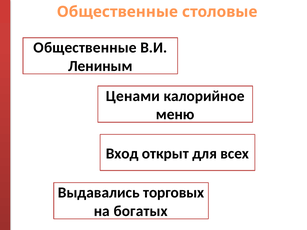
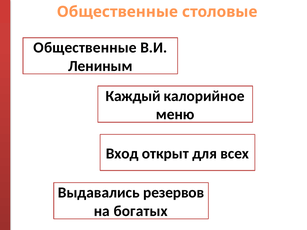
Ценами: Ценами -> Каждый
торговых: торговых -> резервов
